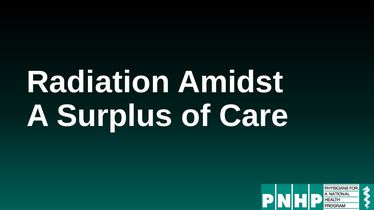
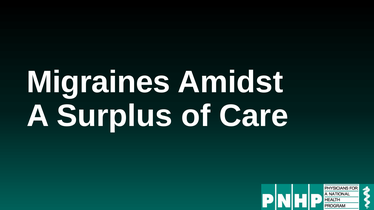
Radiation: Radiation -> Migraines
